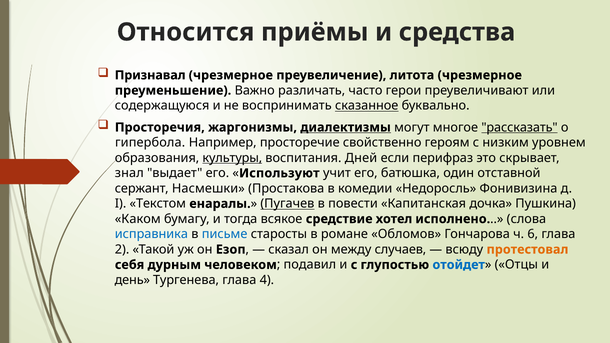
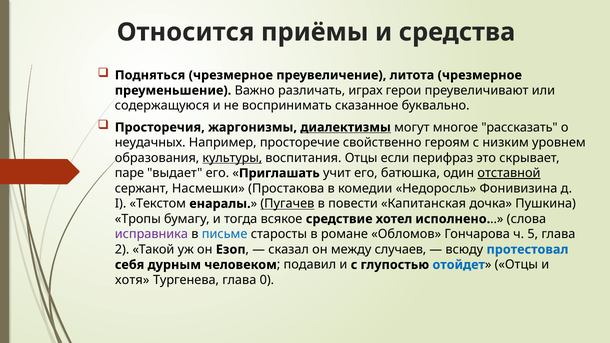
Признавал: Признавал -> Подняться
часто: часто -> играх
сказанное underline: present -> none
рассказать underline: present -> none
гипербола: гипербола -> неудачных
воспитания Дней: Дней -> Отцы
знал: знал -> паре
Используют: Используют -> Приглашать
отставной underline: none -> present
Каком: Каком -> Тропы
исправника colour: blue -> purple
6: 6 -> 5
протестовал colour: orange -> blue
день: день -> хотя
4: 4 -> 0
